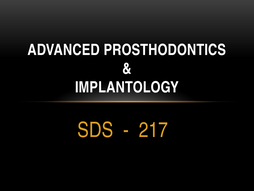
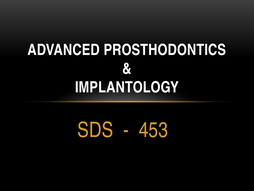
217: 217 -> 453
